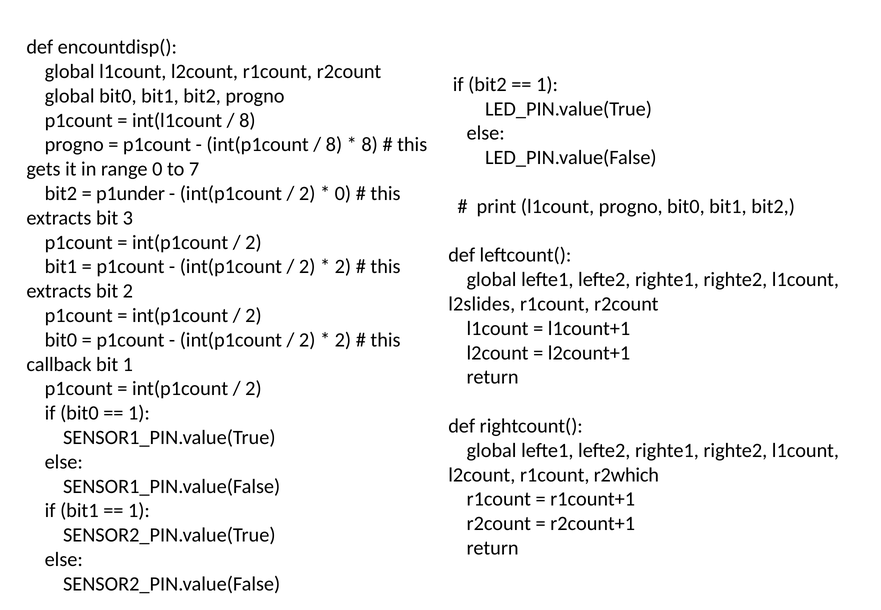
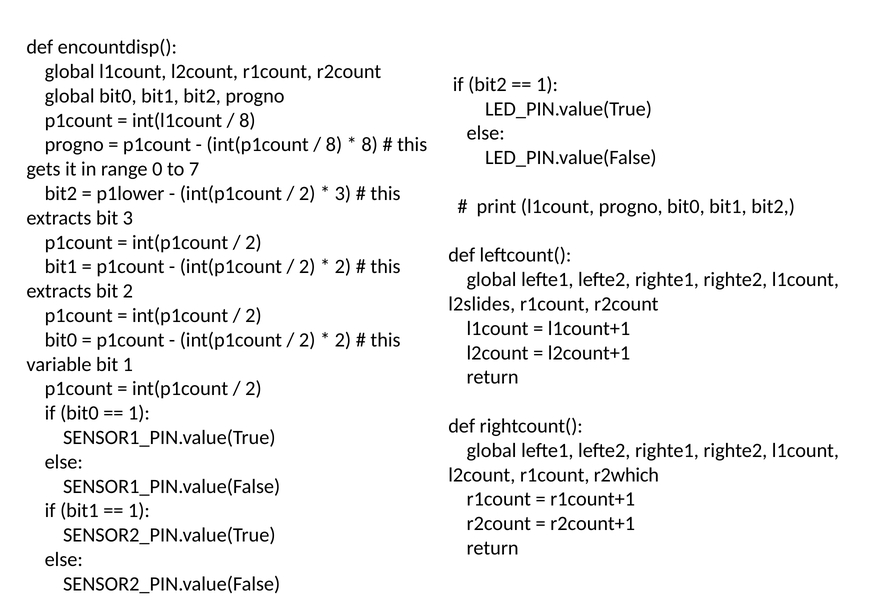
p1under: p1under -> p1lower
0 at (343, 194): 0 -> 3
callback: callback -> variable
